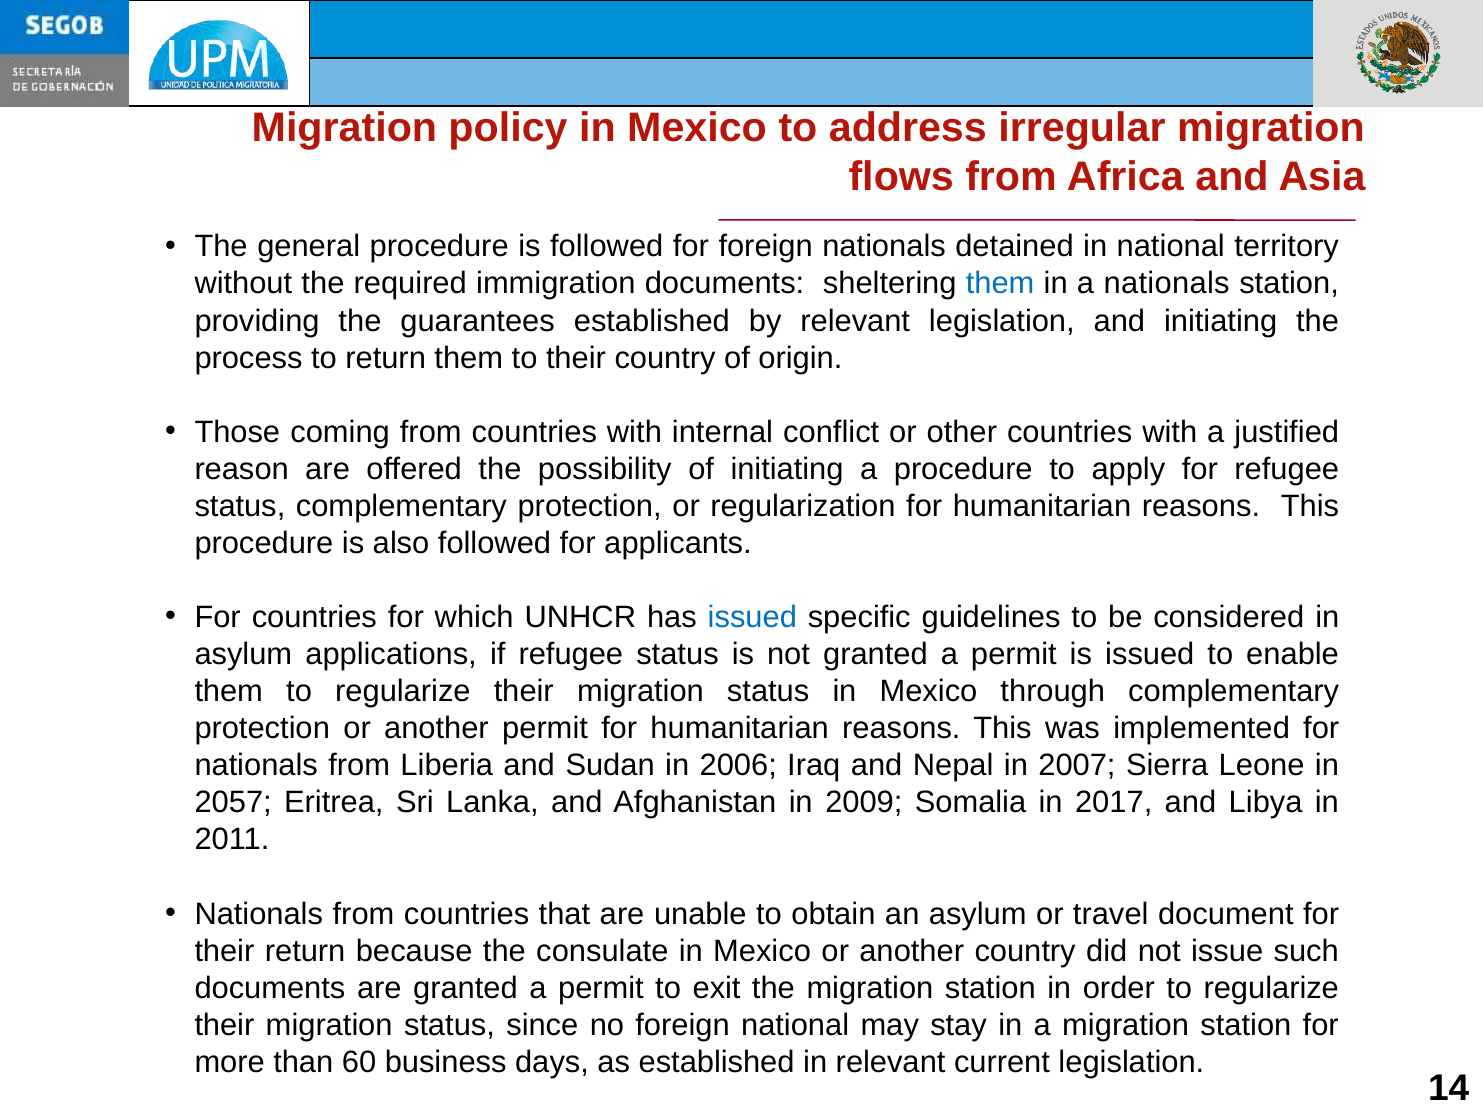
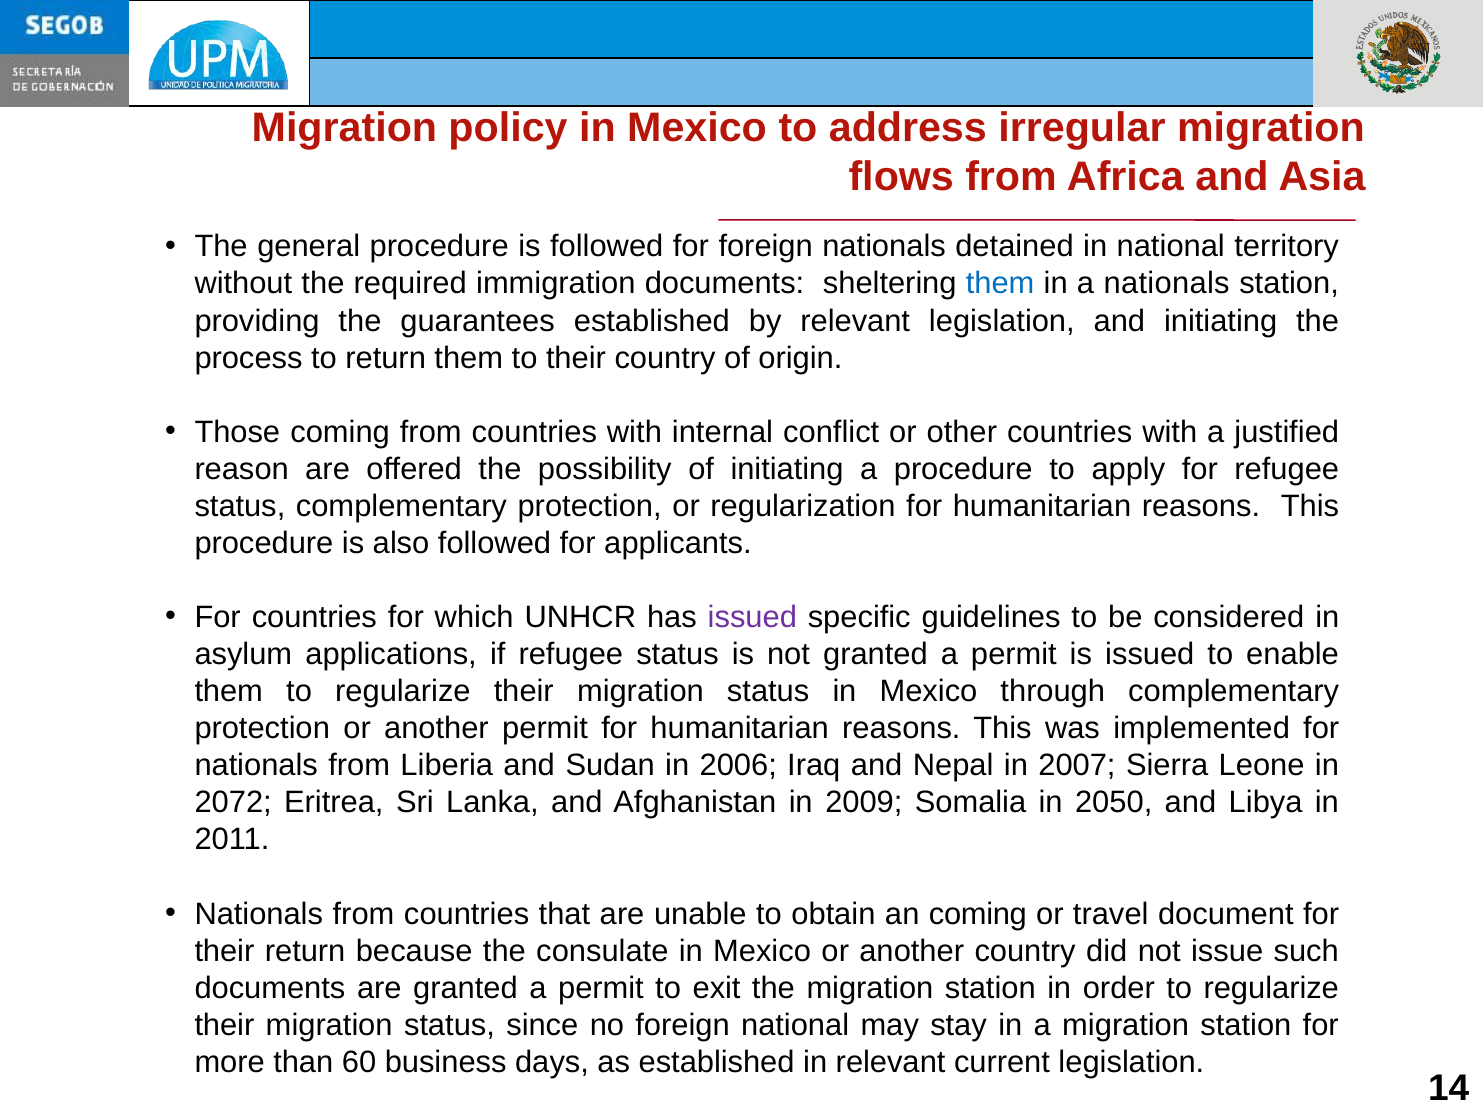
issued at (752, 618) colour: blue -> purple
2057: 2057 -> 2072
2017: 2017 -> 2050
an asylum: asylum -> coming
